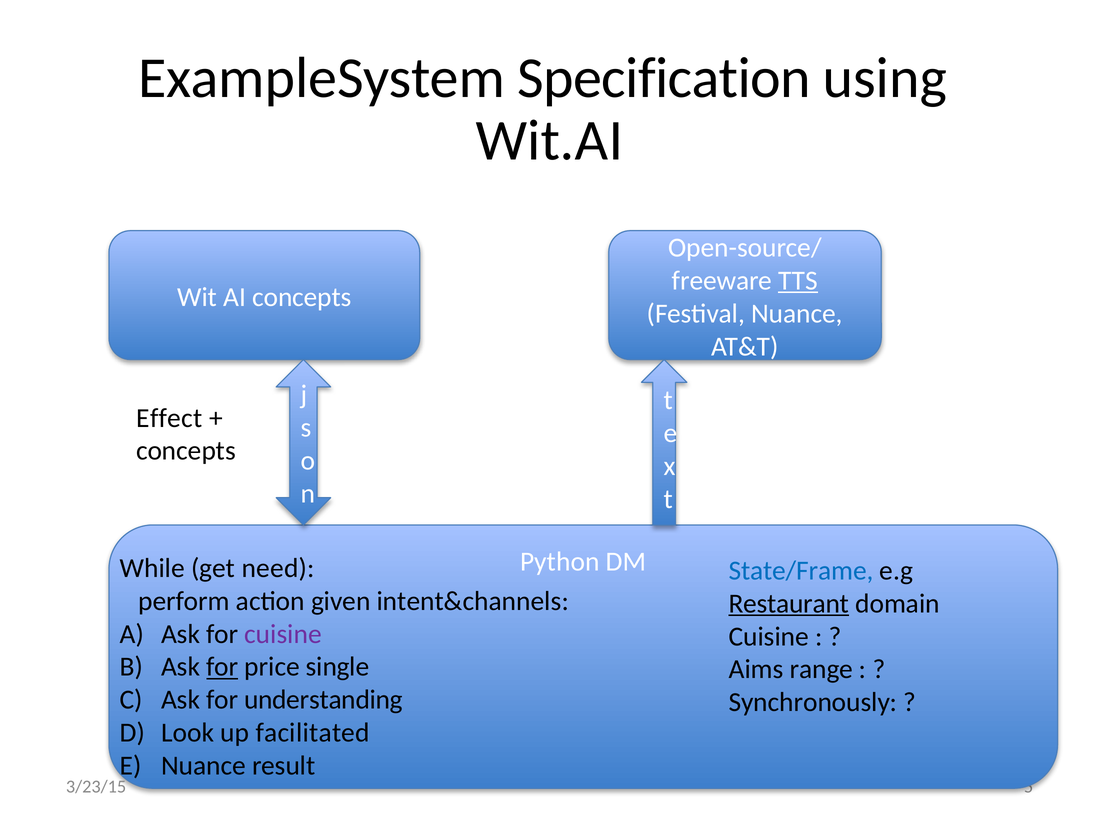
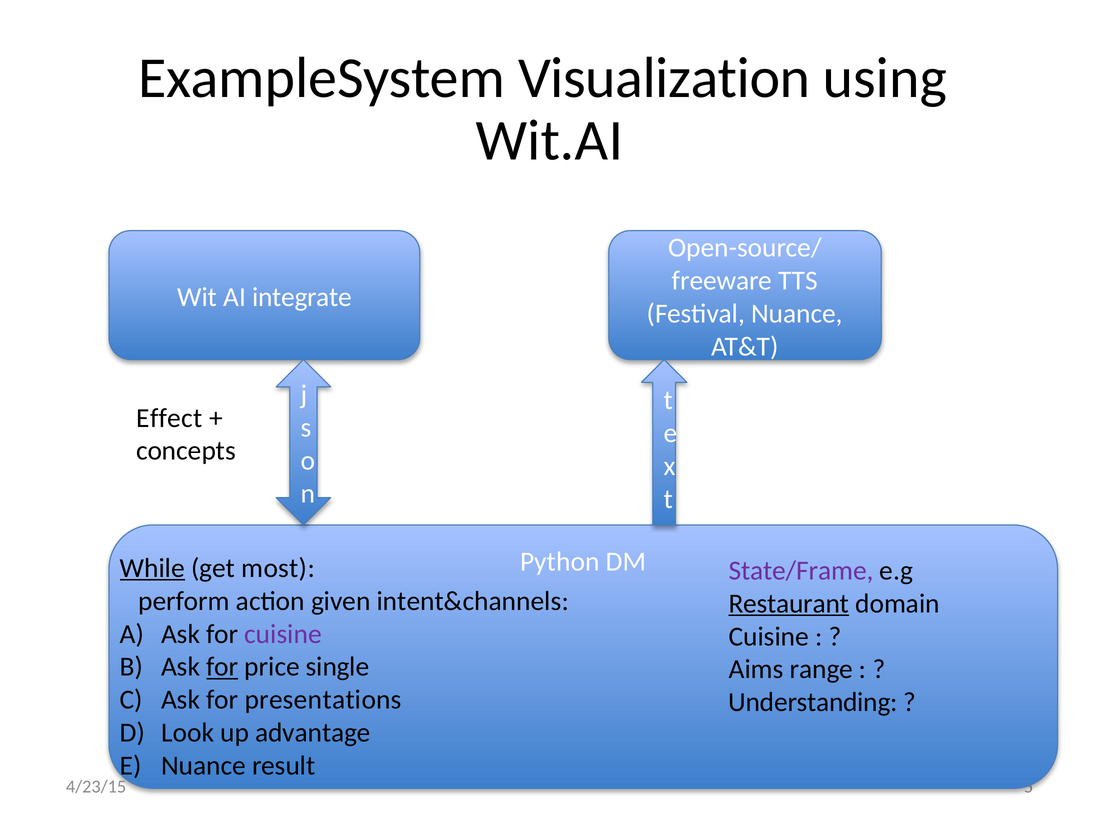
Specification: Specification -> Visualization
TTS underline: present -> none
AI concepts: concepts -> integrate
While underline: none -> present
need: need -> most
State/Frame colour: blue -> purple
understanding: understanding -> presentations
Synchronously: Synchronously -> Understanding
facilitated: facilitated -> advantage
3/23/15: 3/23/15 -> 4/23/15
